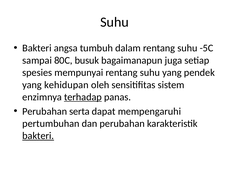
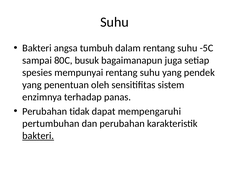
kehidupan: kehidupan -> penentuan
terhadap underline: present -> none
serta: serta -> tidak
